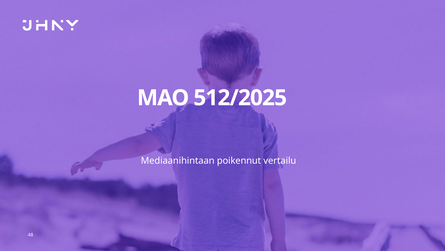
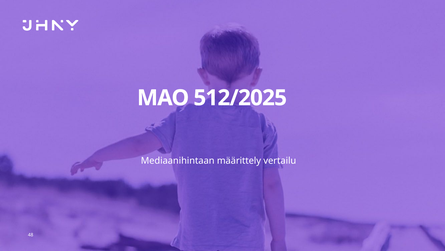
poikennut: poikennut -> määrittely
